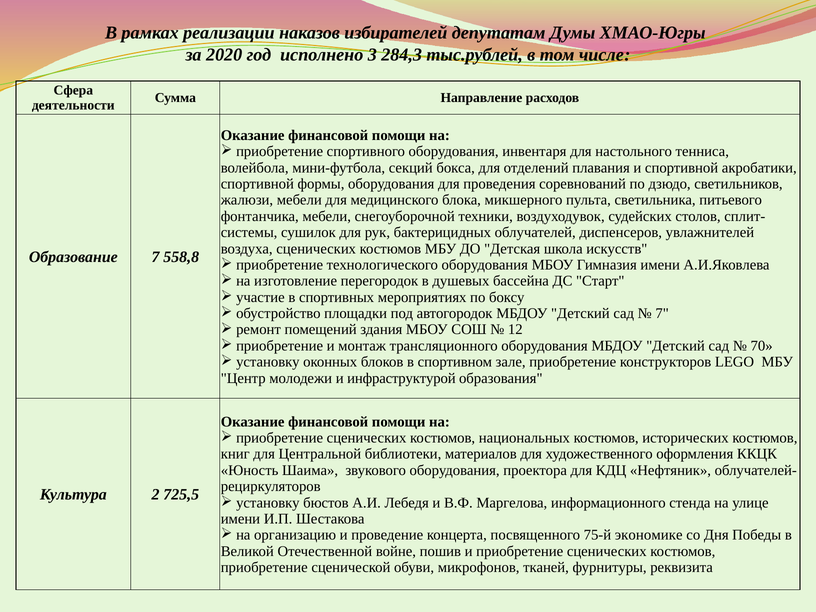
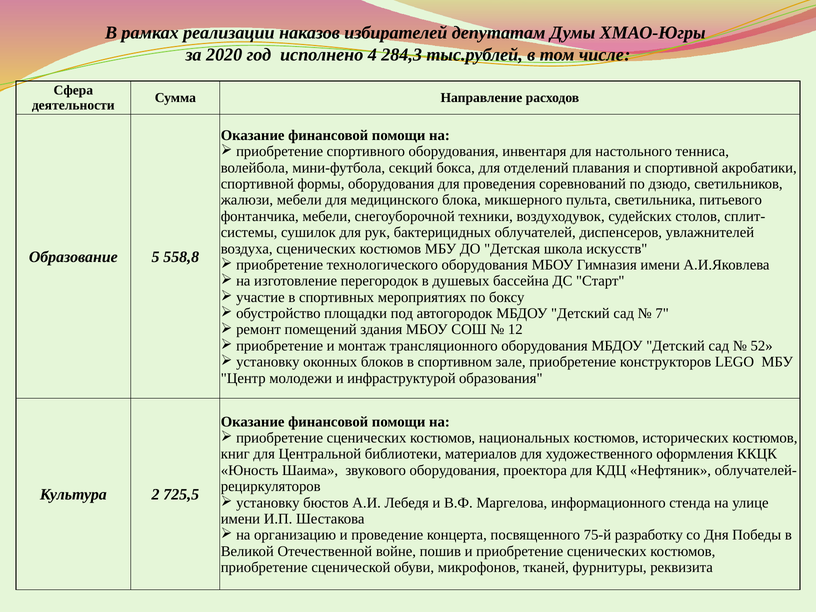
3: 3 -> 4
Образование 7: 7 -> 5
70: 70 -> 52
экономике: экономике -> разработку
